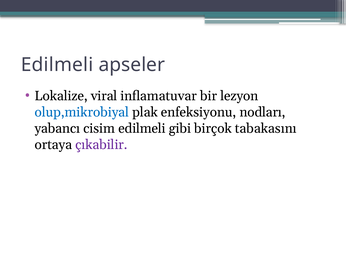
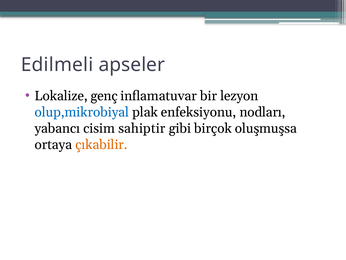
viral: viral -> genç
cisim edilmeli: edilmeli -> sahiptir
tabakasını: tabakasını -> oluşmuşsa
çıkabilir colour: purple -> orange
